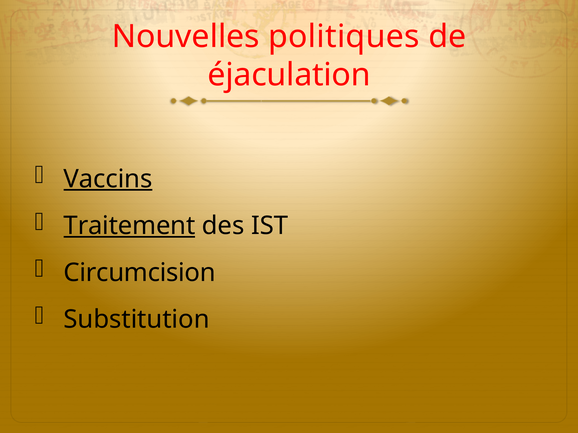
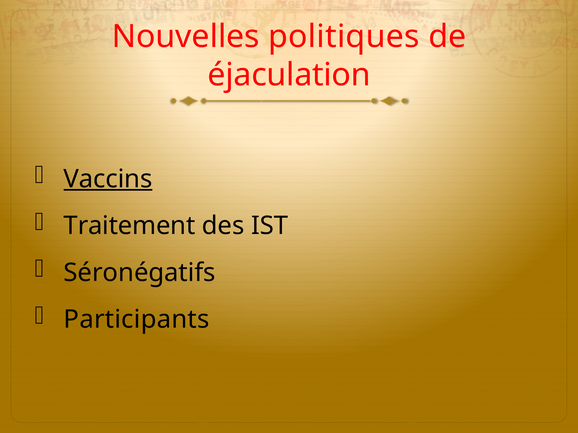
Traitement underline: present -> none
Circumcision: Circumcision -> Séronégatifs
Substitution: Substitution -> Participants
